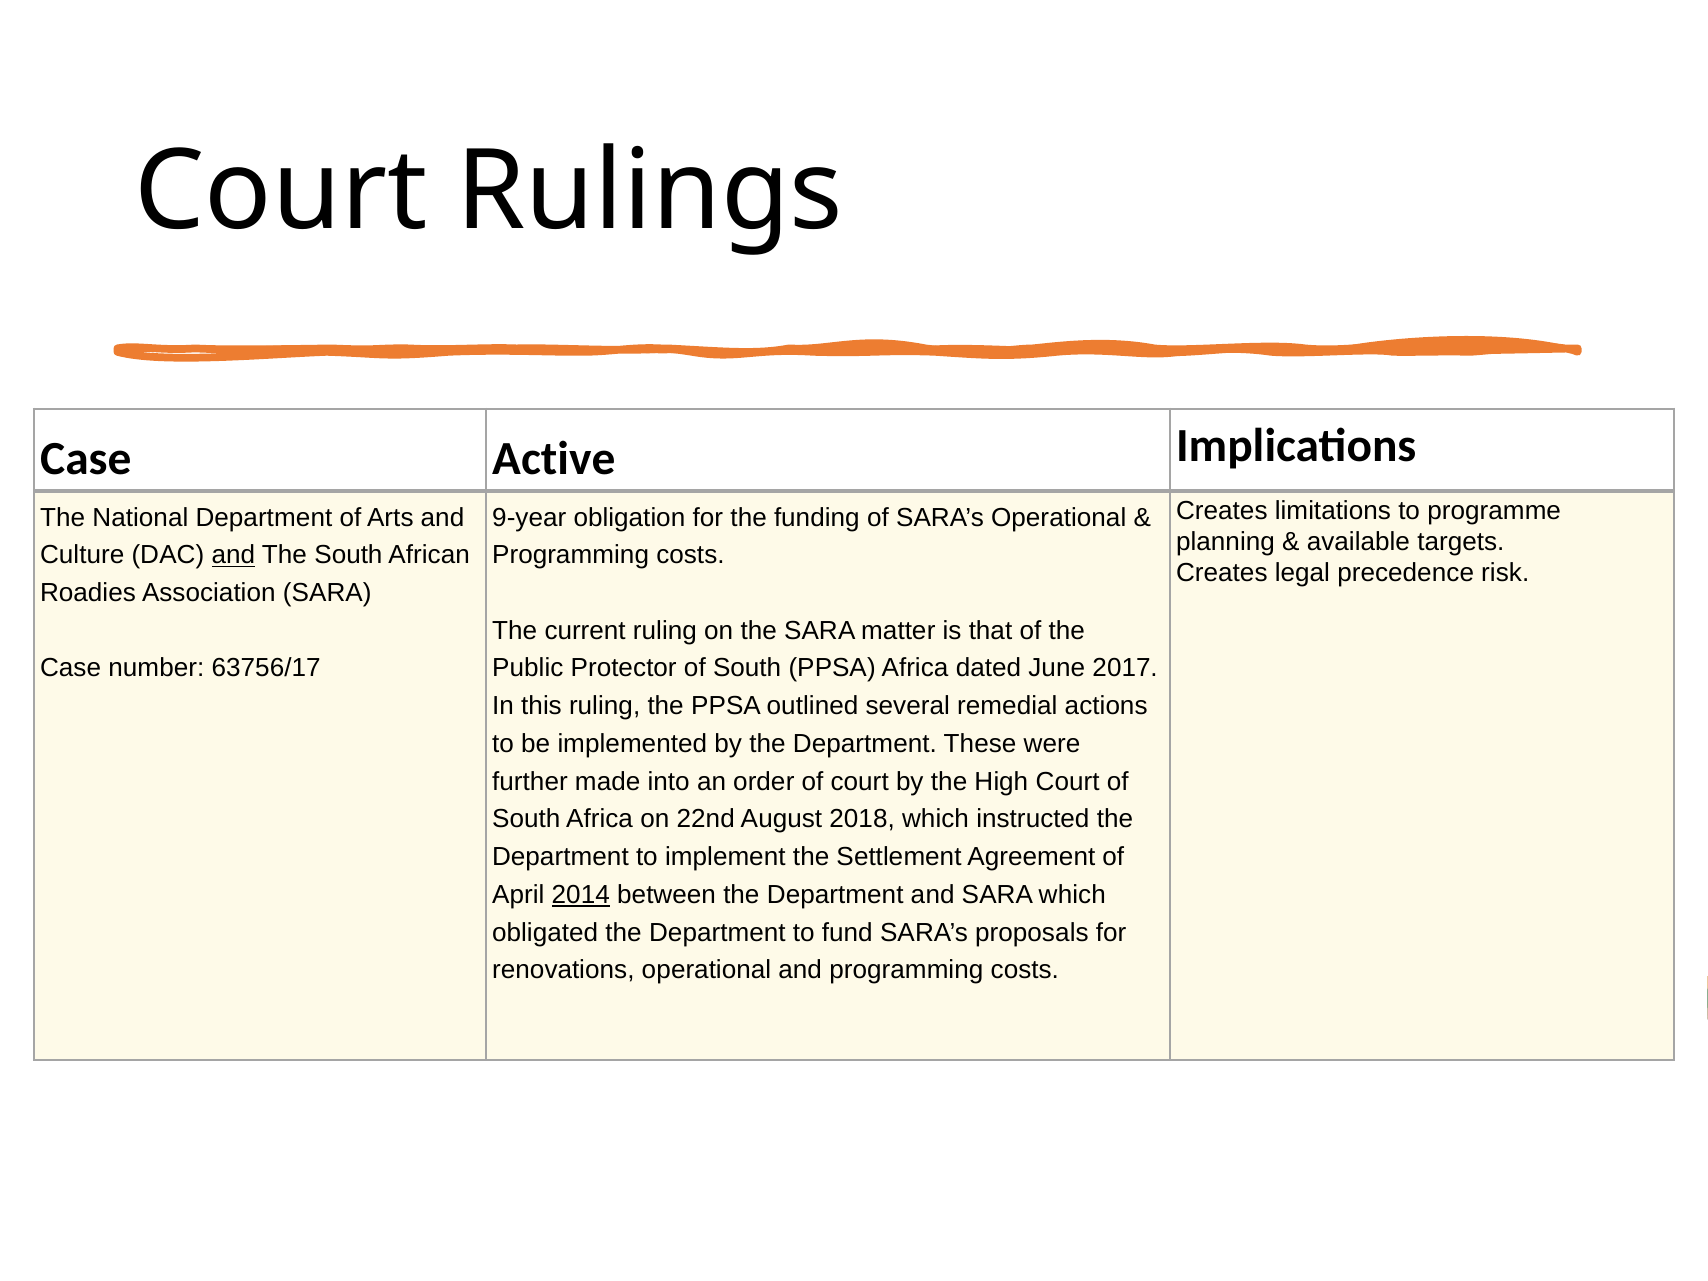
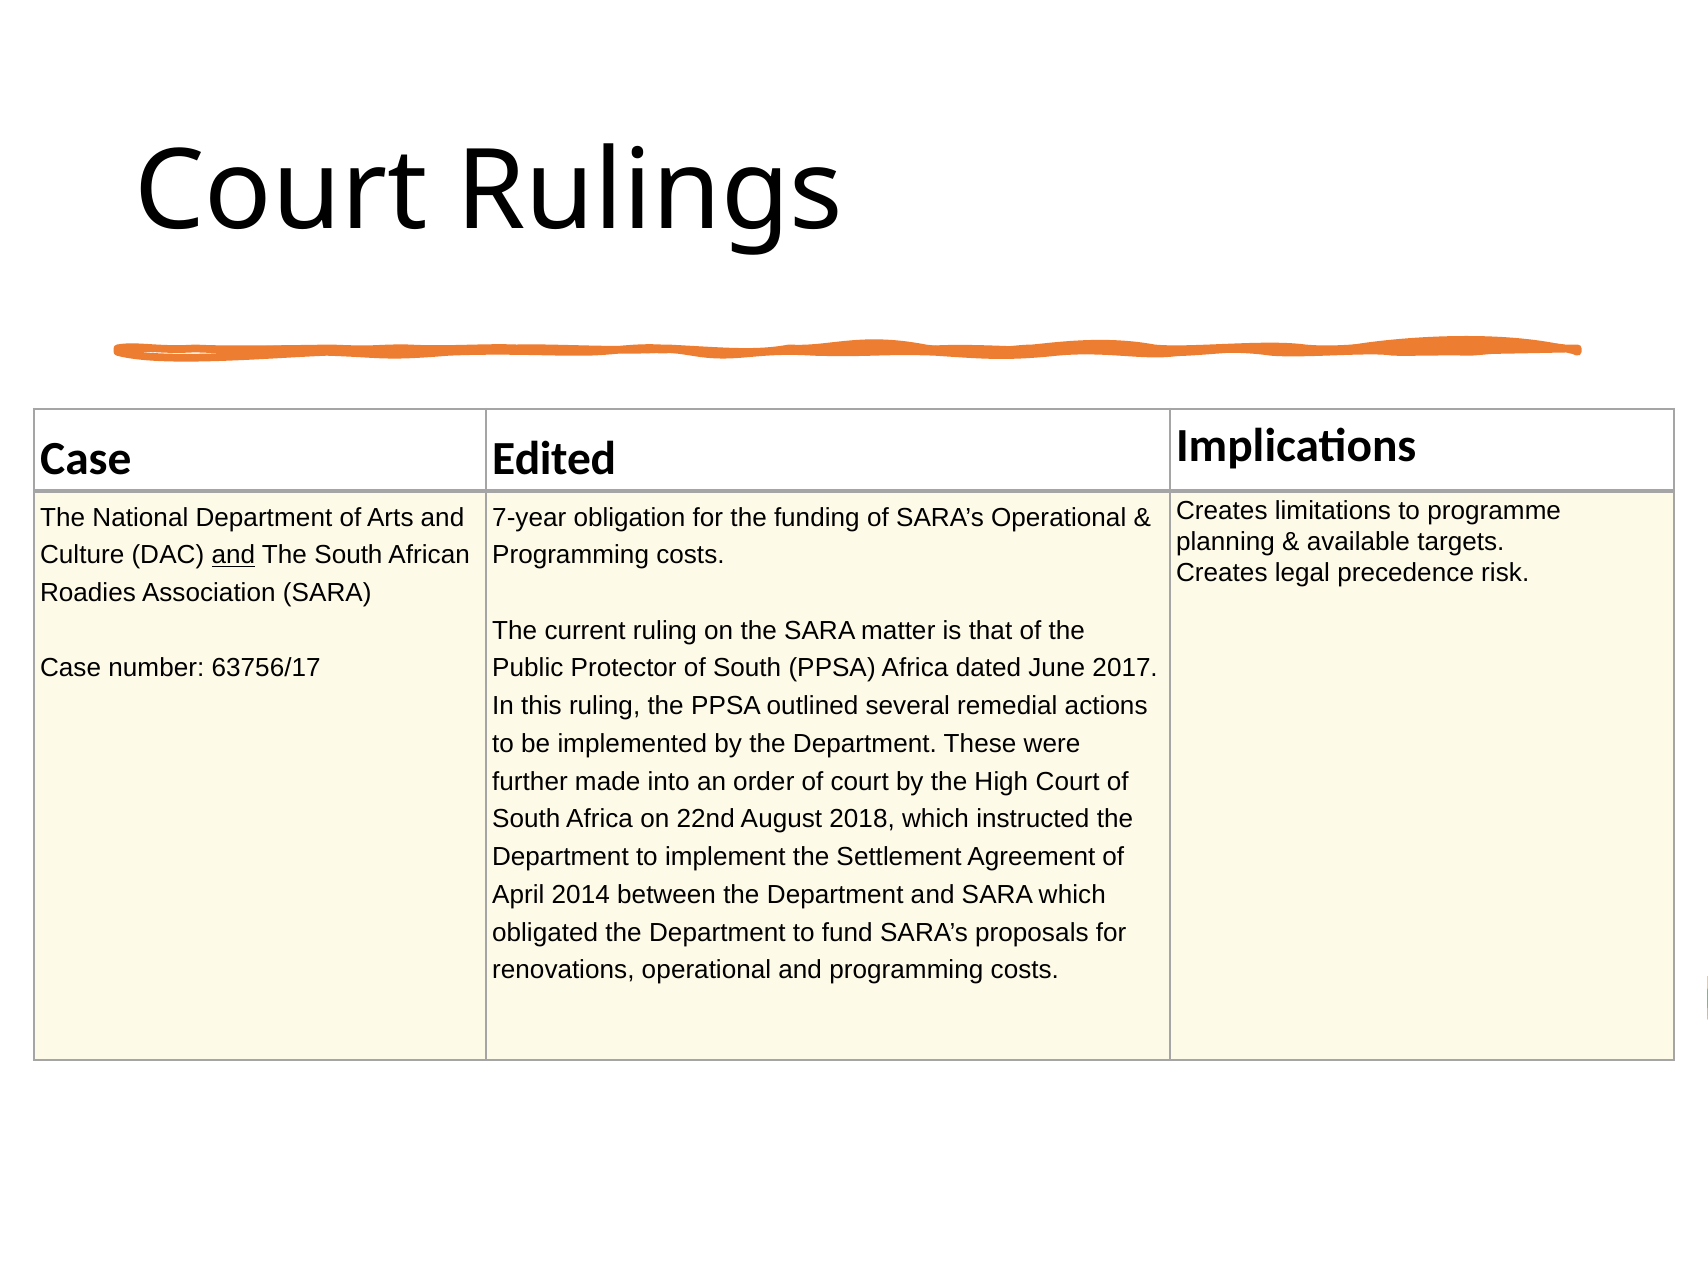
Active: Active -> Edited
9-year: 9-year -> 7-year
2014 underline: present -> none
